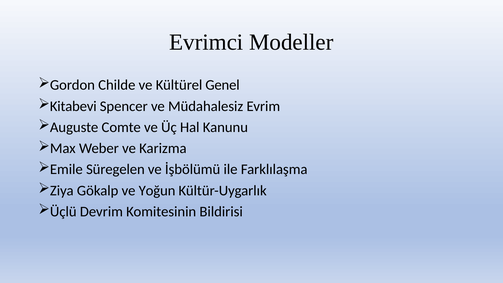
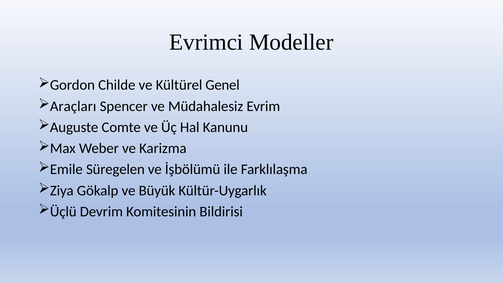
Kitabevi: Kitabevi -> Araçları
Yoğun: Yoğun -> Büyük
